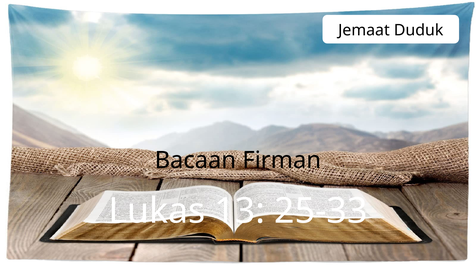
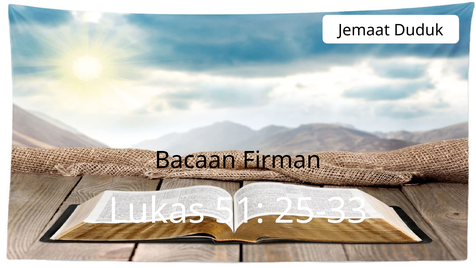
13: 13 -> 51
